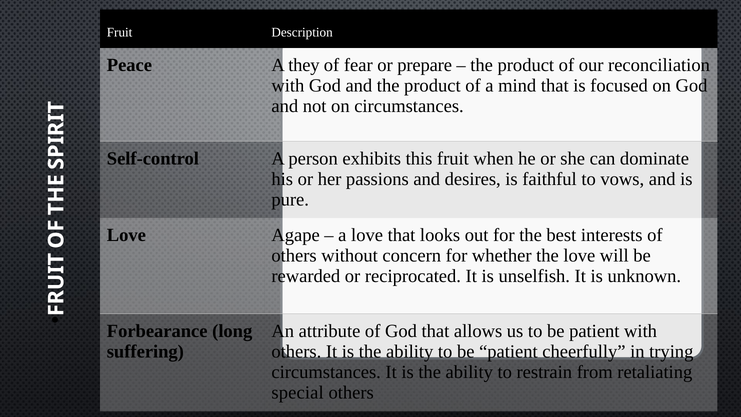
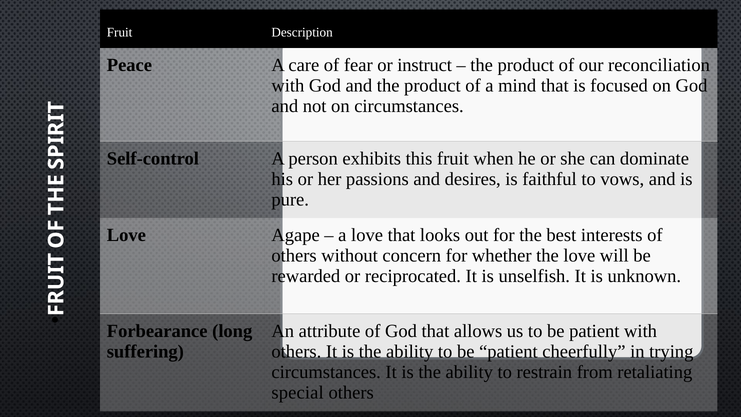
they: they -> care
prepare: prepare -> instruct
